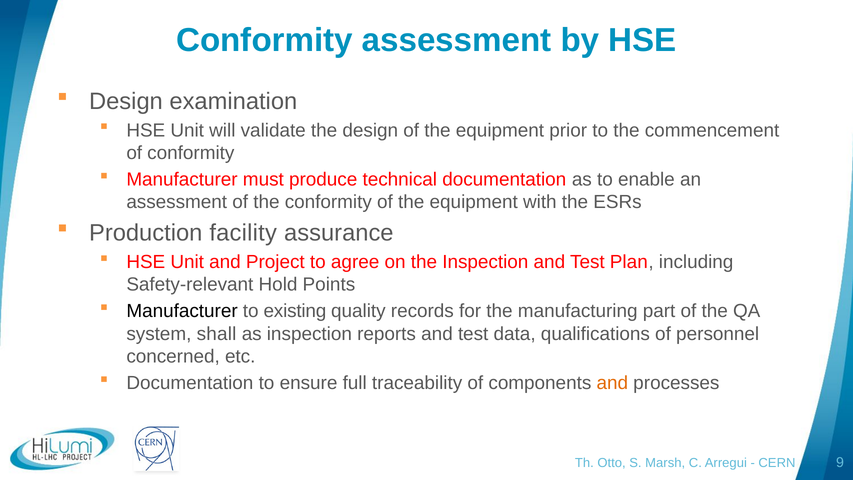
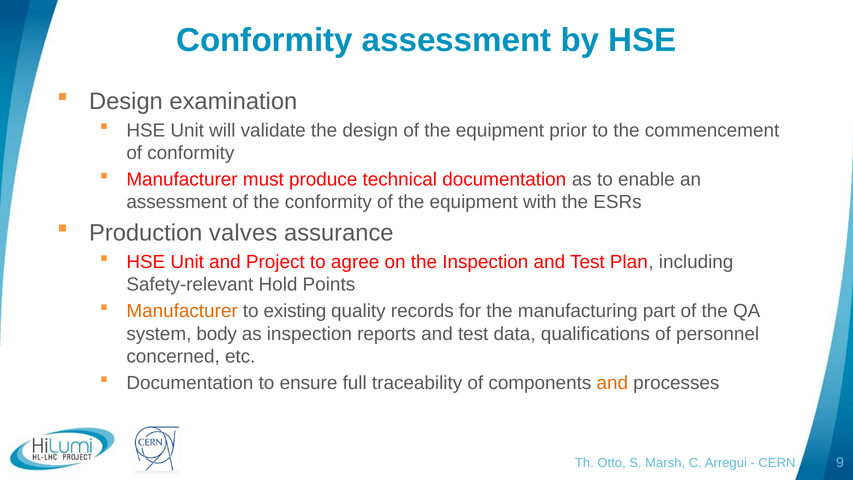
facility: facility -> valves
Manufacturer at (182, 311) colour: black -> orange
shall: shall -> body
